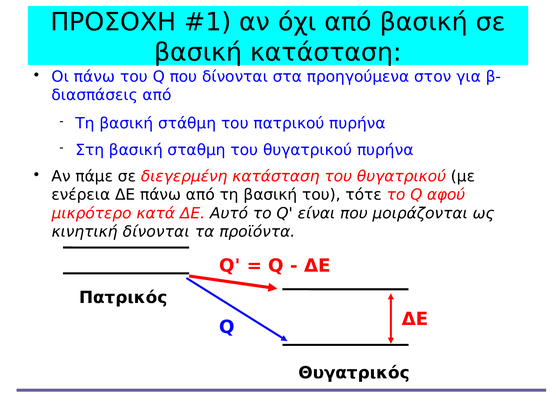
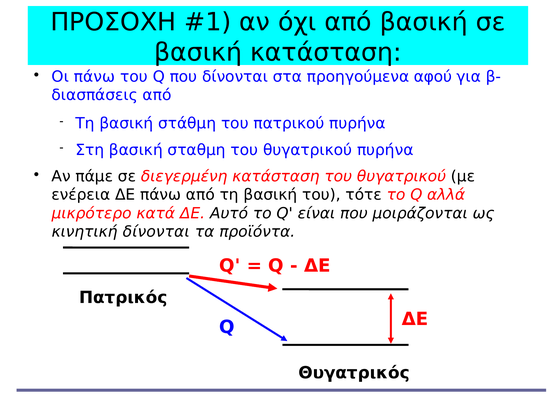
στον: στον -> αφού
αφού: αφού -> αλλά
